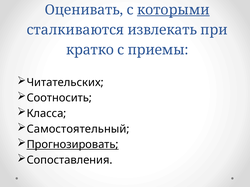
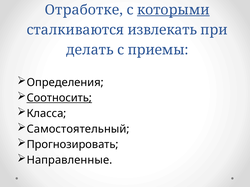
Оценивать: Оценивать -> Отработке
кратко: кратко -> делать
Читательских: Читательских -> Определения
Соотносить underline: none -> present
Прогнозировать underline: present -> none
Сопоставления: Сопоставления -> Направленные
